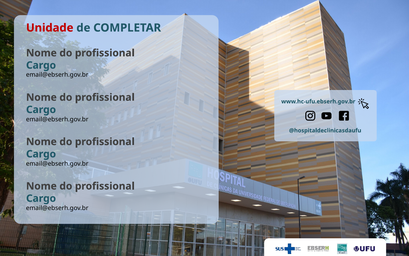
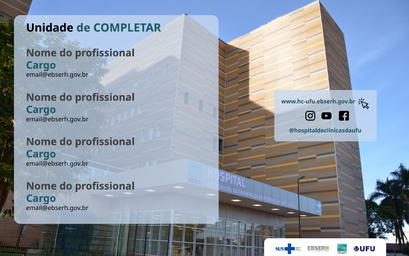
Unidade colour: red -> black
